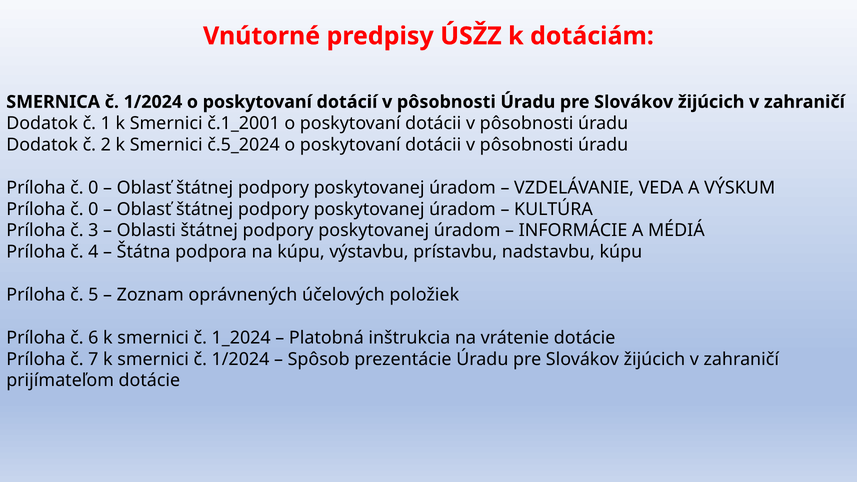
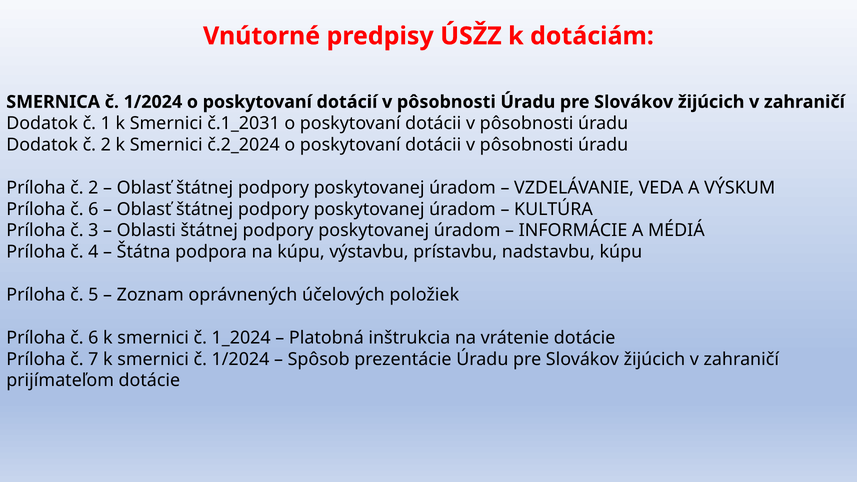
č.1_2001: č.1_2001 -> č.1_2031
č.5_2024: č.5_2024 -> č.2_2024
0 at (93, 188): 0 -> 2
0 at (93, 209): 0 -> 6
